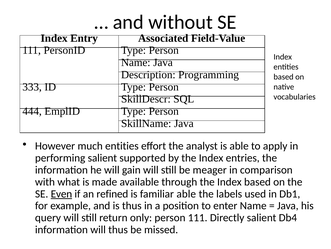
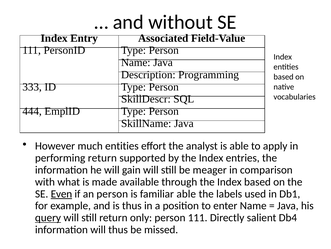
performing salient: salient -> return
an refined: refined -> person
query underline: none -> present
